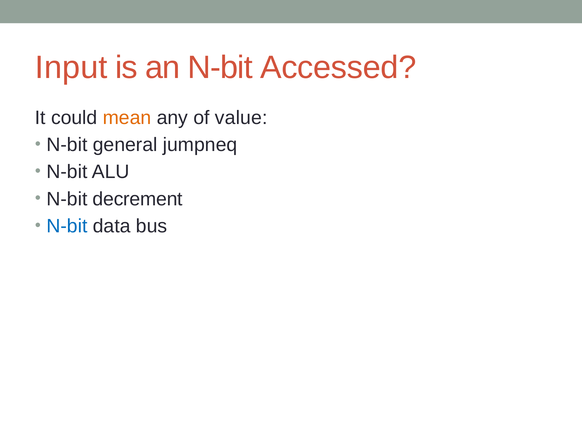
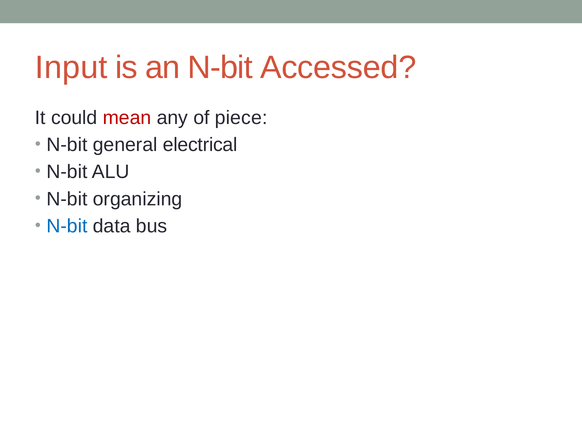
mean colour: orange -> red
value: value -> piece
jumpneq: jumpneq -> electrical
decrement: decrement -> organizing
